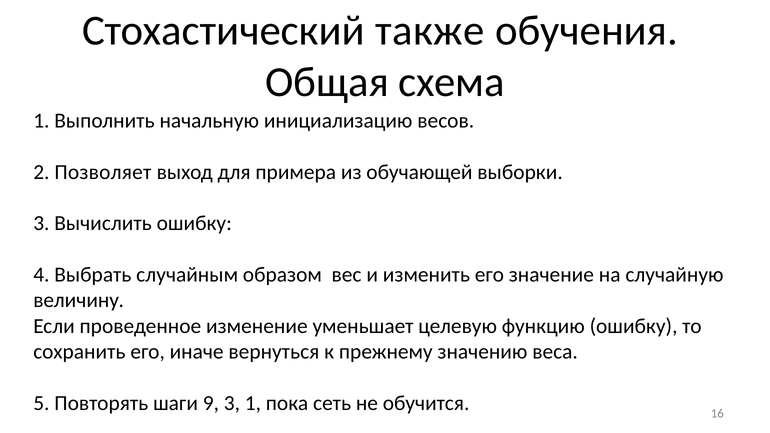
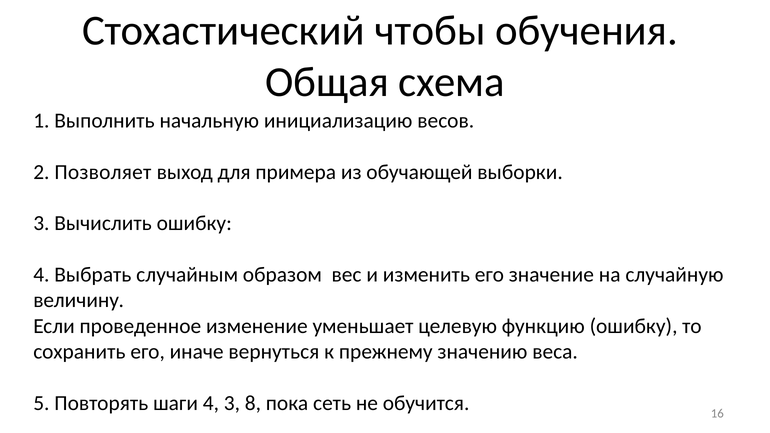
также: также -> чтобы
шаги 9: 9 -> 4
3 1: 1 -> 8
